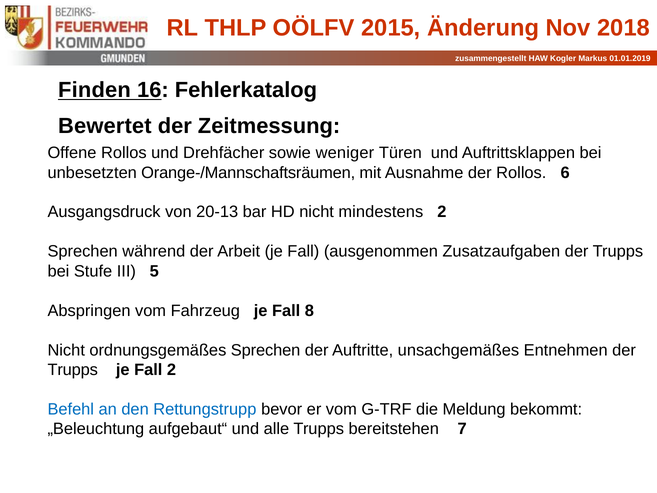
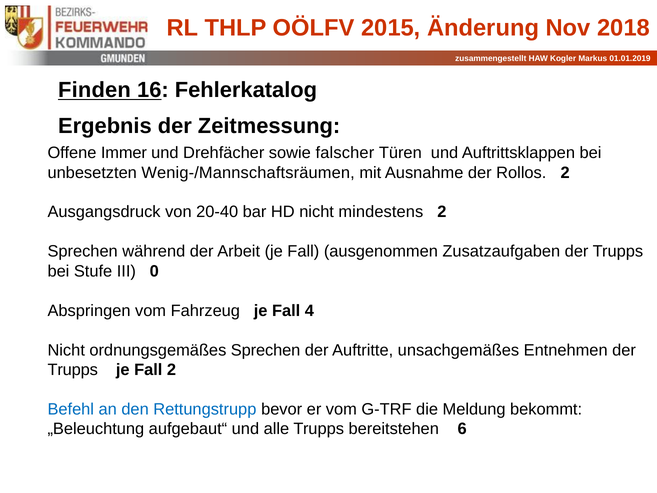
Bewertet: Bewertet -> Ergebnis
Offene Rollos: Rollos -> Immer
weniger: weniger -> falscher
Orange-/Mannschaftsräumen: Orange-/Mannschaftsräumen -> Wenig-/Mannschaftsräumen
Rollos 6: 6 -> 2
20-13: 20-13 -> 20-40
5: 5 -> 0
8: 8 -> 4
7: 7 -> 6
